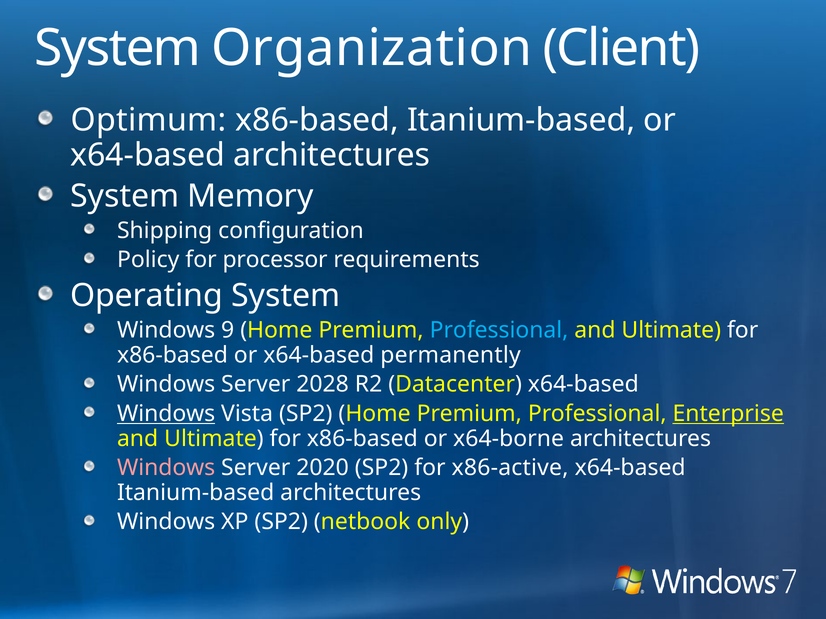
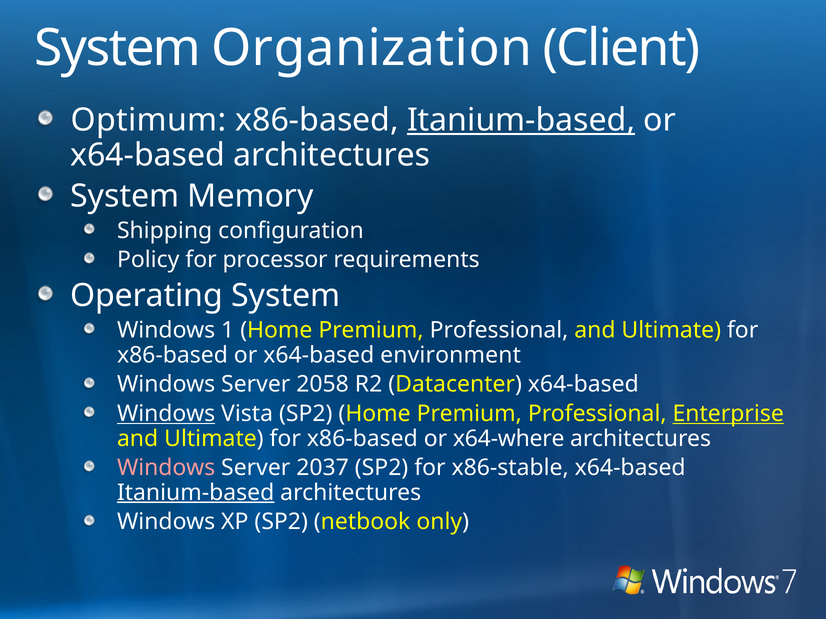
Itanium‑based at (521, 120) underline: none -> present
9: 9 -> 1
Professional at (499, 330) colour: light blue -> white
permanently: permanently -> environment
2028: 2028 -> 2058
x64‑borne: x64‑borne -> x64‑where
2020: 2020 -> 2037
x86‑active: x86‑active -> x86‑stable
Itanium‑based at (196, 493) underline: none -> present
